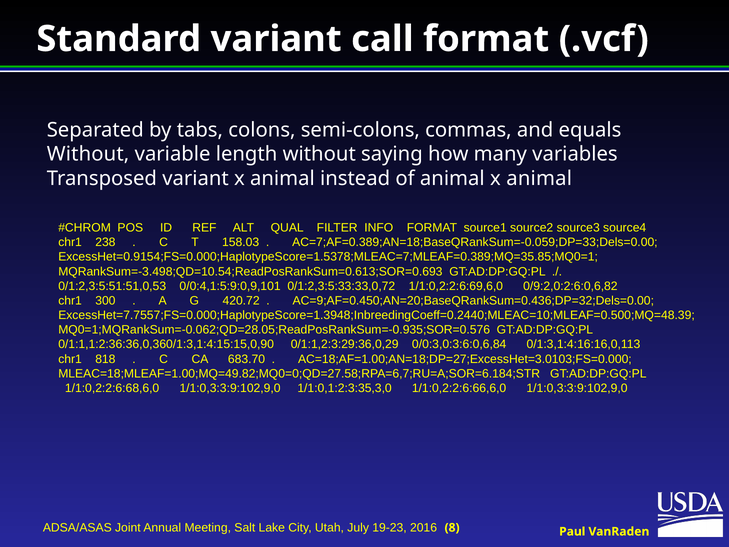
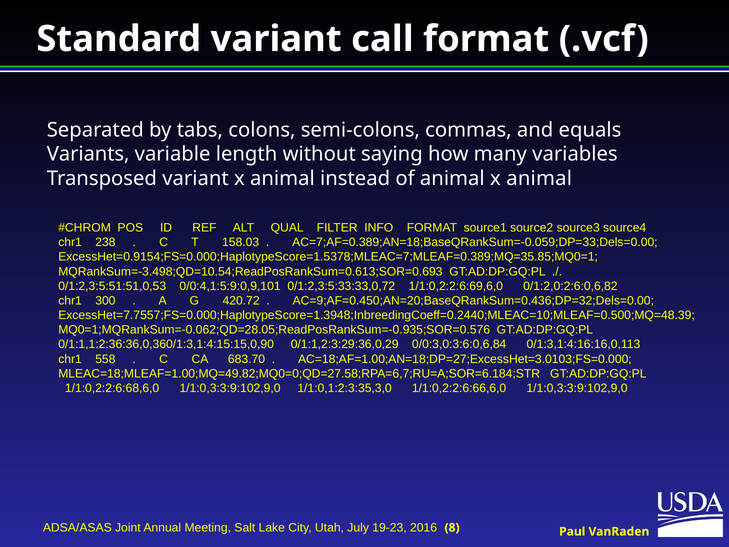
Without at (88, 154): Without -> Variants
0/9:2,0:2:6:0,6,82: 0/9:2,0:2:6:0,6,82 -> 0/1:2,0:2:6:0,6,82
818: 818 -> 558
